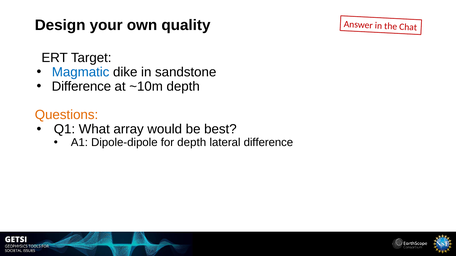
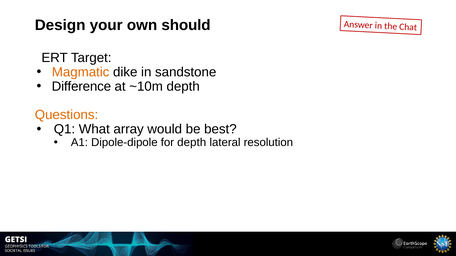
quality: quality -> should
Magmatic colour: blue -> orange
lateral difference: difference -> resolution
